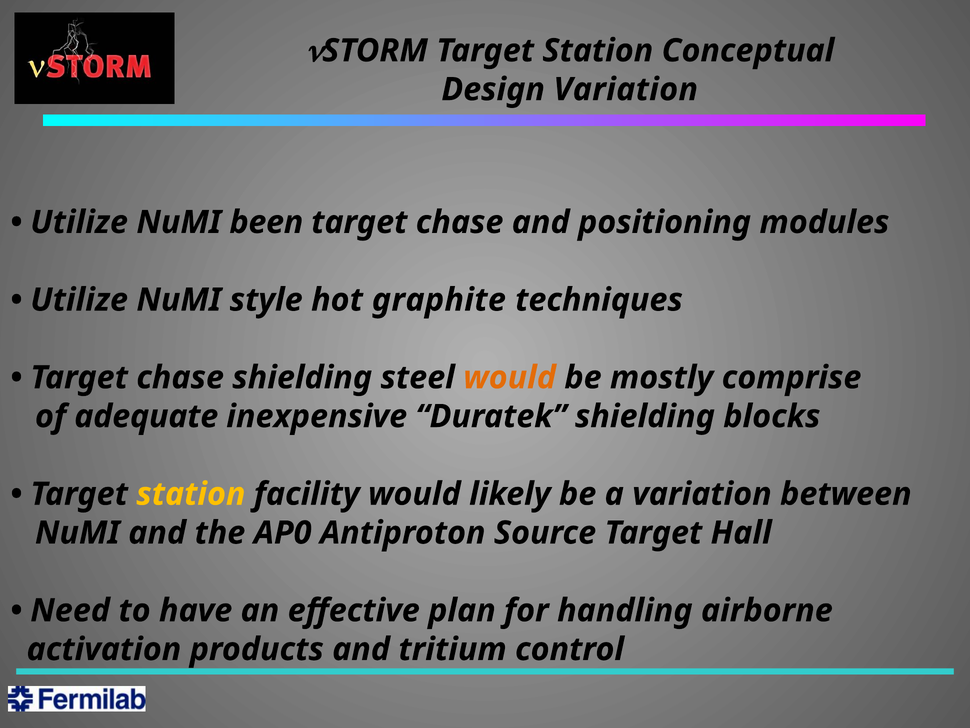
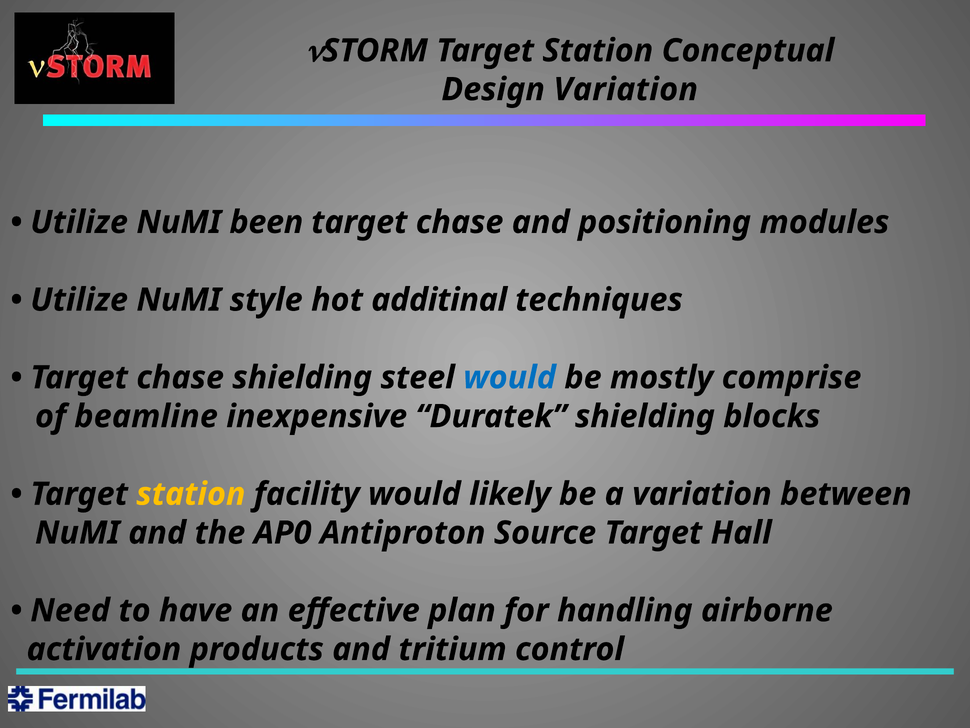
graphite: graphite -> additinal
would at (510, 377) colour: orange -> blue
adequate: adequate -> beamline
